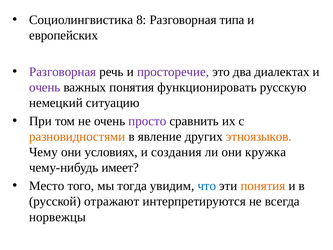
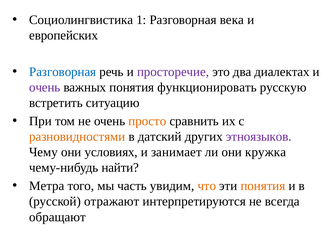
8: 8 -> 1
типа: типа -> века
Разговорная at (63, 72) colour: purple -> blue
немецкий: немецкий -> встретить
просто colour: purple -> orange
явление: явление -> датский
этноязыков colour: orange -> purple
создания: создания -> занимает
имеет: имеет -> найти
Место: Место -> Метра
тогда: тогда -> часть
что colour: blue -> orange
норвежцы: норвежцы -> обращают
